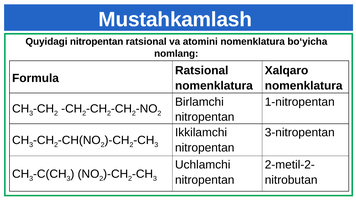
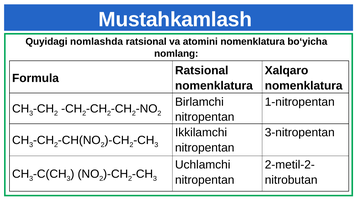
Quyidagi nitropentan: nitropentan -> nomlashda
